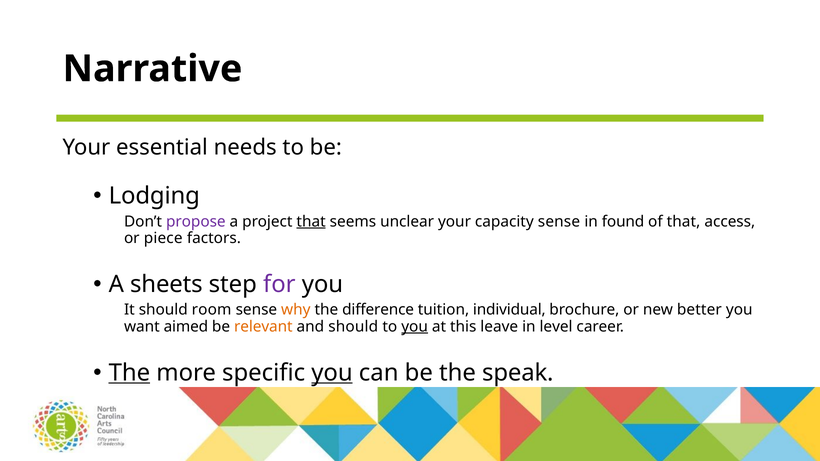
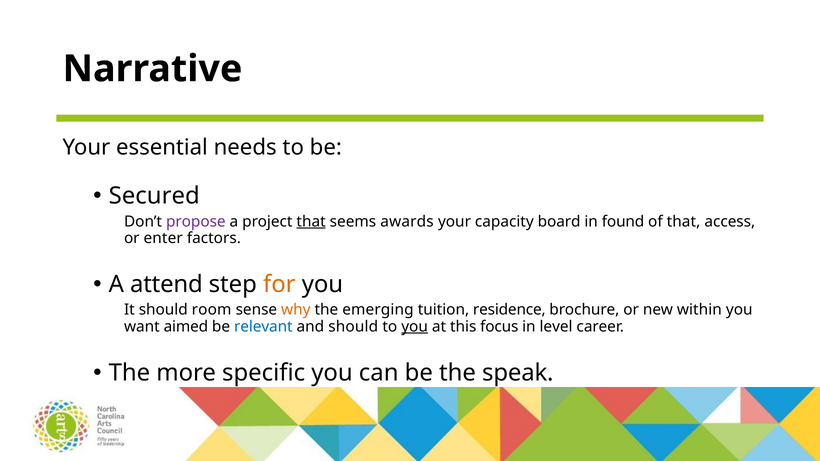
Lodging: Lodging -> Secured
unclear: unclear -> awards
capacity sense: sense -> board
piece: piece -> enter
sheets: sheets -> attend
for colour: purple -> orange
difference: difference -> emerging
individual: individual -> residence
better: better -> within
relevant colour: orange -> blue
leave: leave -> focus
The at (129, 373) underline: present -> none
you at (332, 373) underline: present -> none
